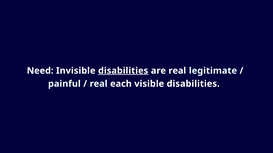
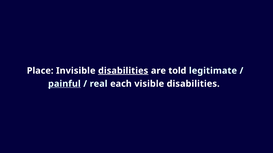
Need: Need -> Place
are real: real -> told
painful underline: none -> present
